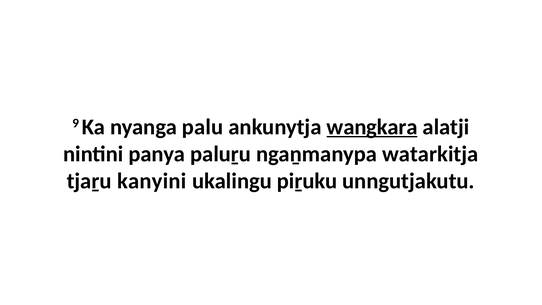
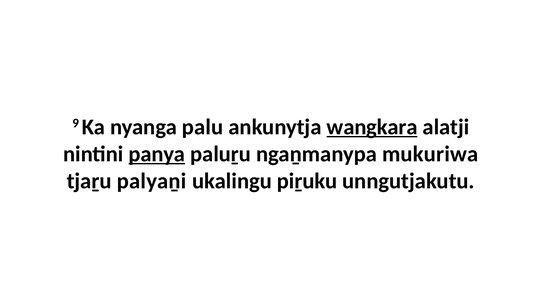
panya underline: none -> present
watarkitja: watarkitja -> mukuriwa
kanyini: kanyini -> palyaṉi
